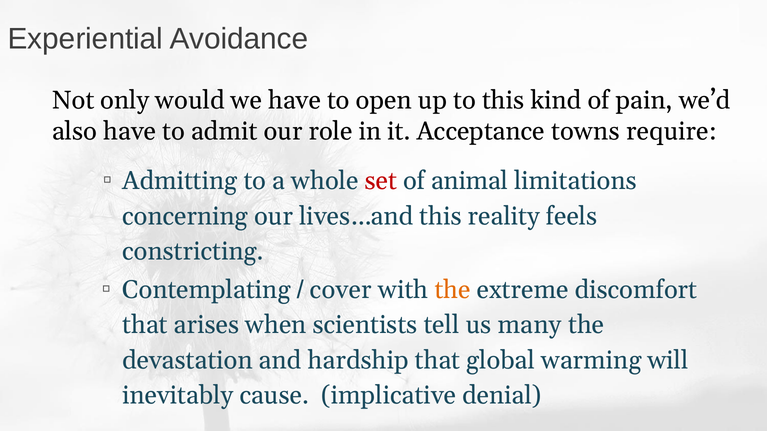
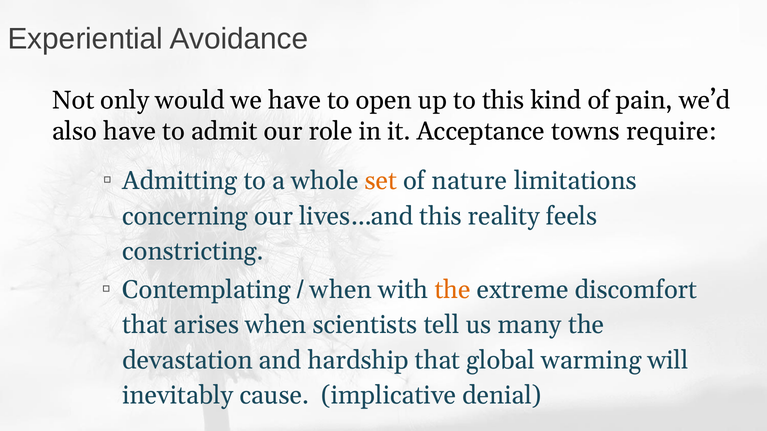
set colour: red -> orange
animal: animal -> nature
cover at (341, 290): cover -> when
